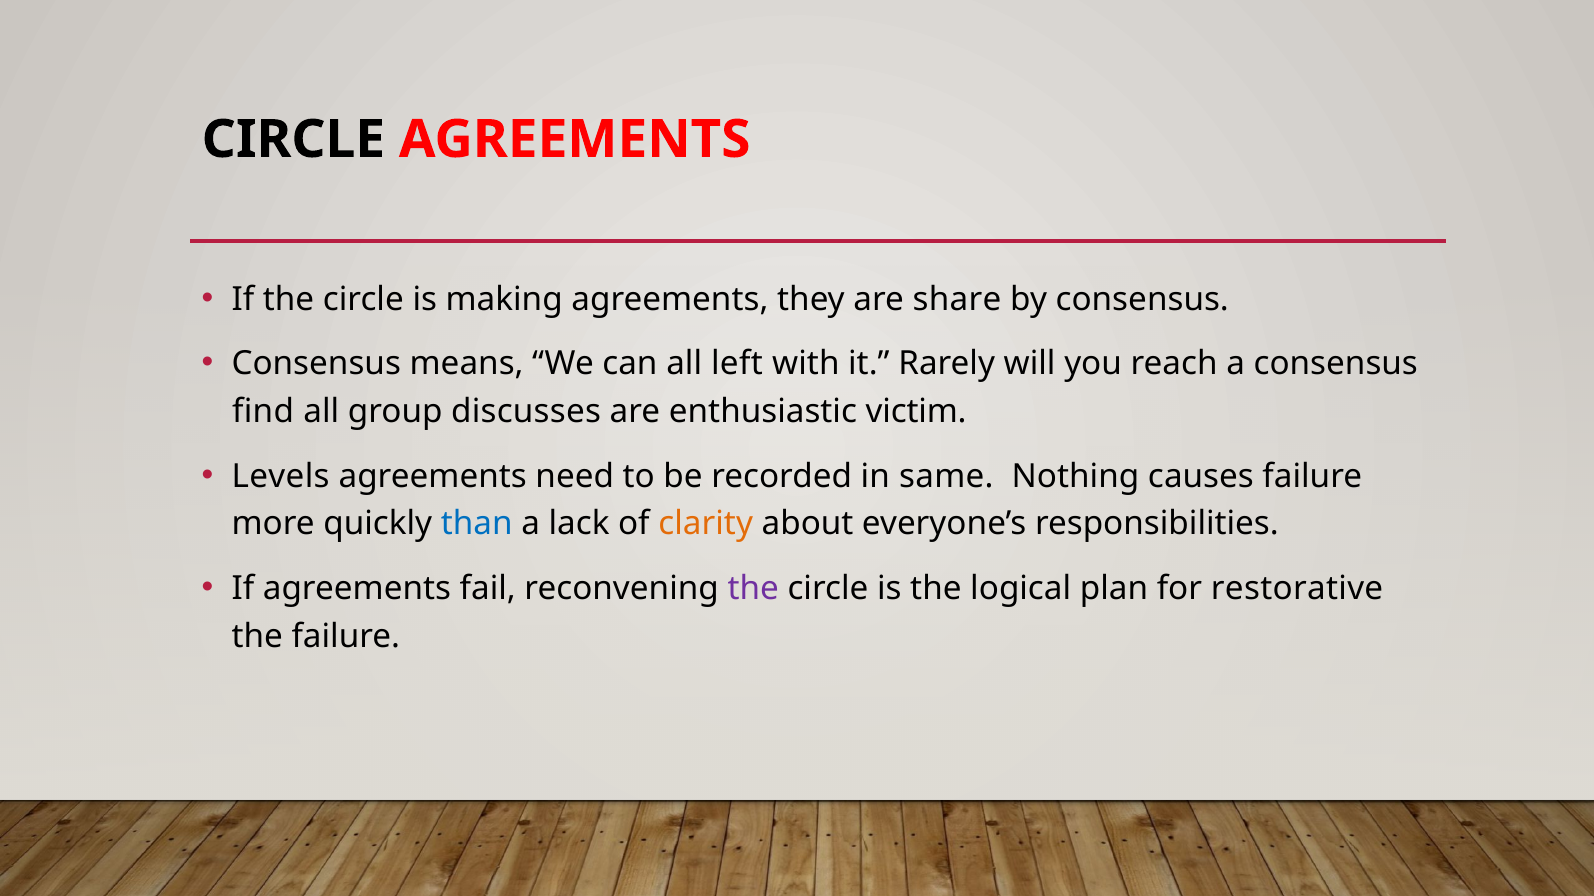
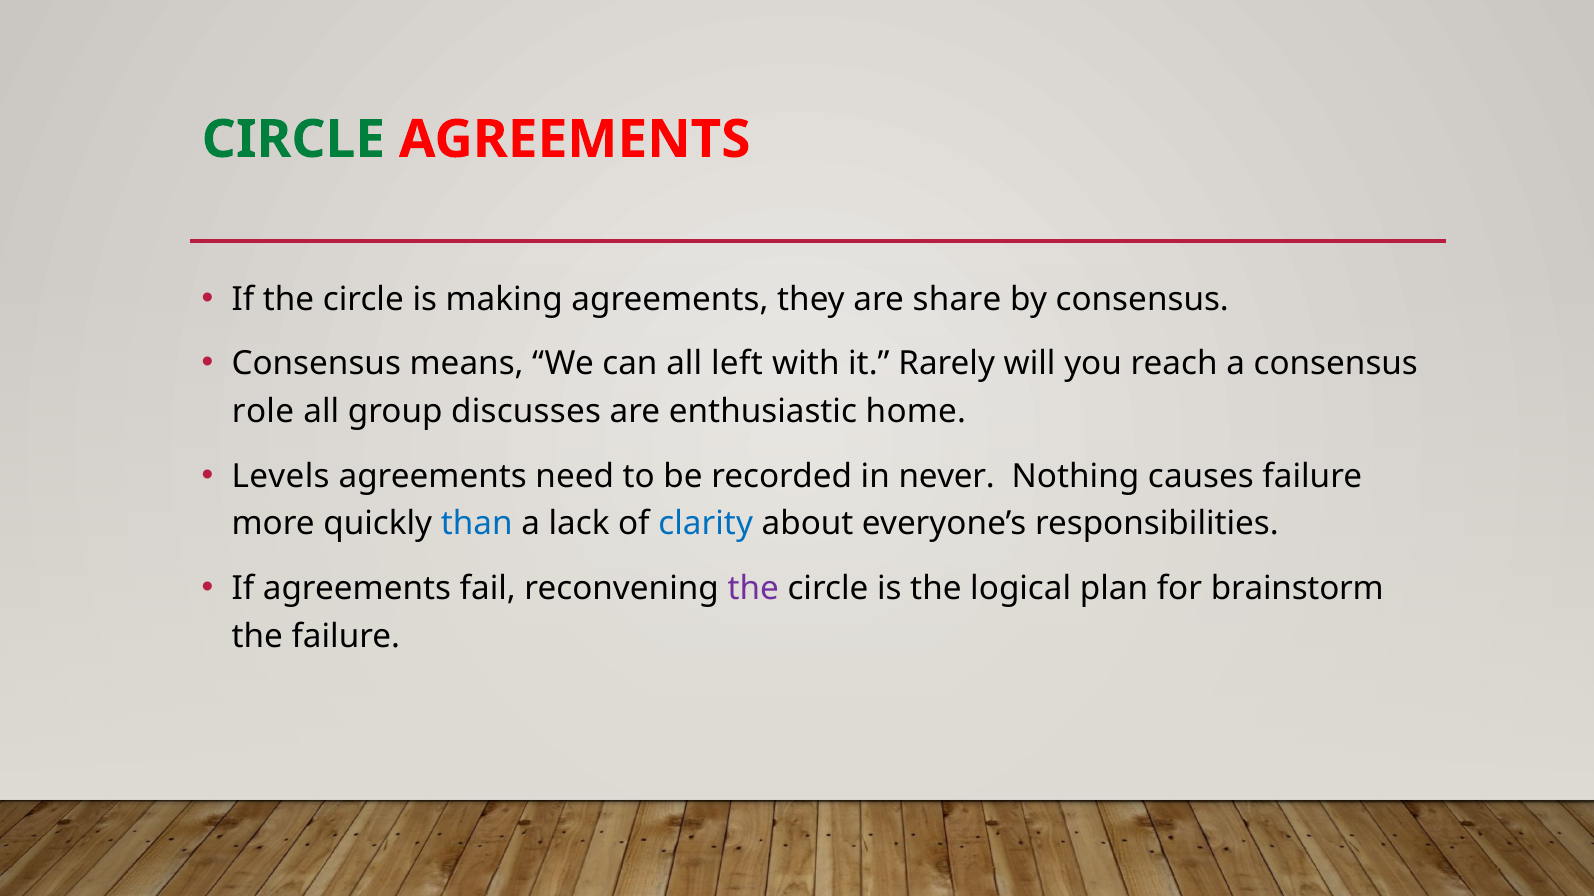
CIRCLE at (293, 140) colour: black -> green
find: find -> role
victim: victim -> home
same: same -> never
clarity colour: orange -> blue
restorative: restorative -> brainstorm
